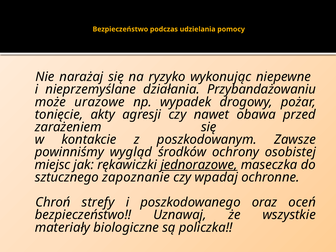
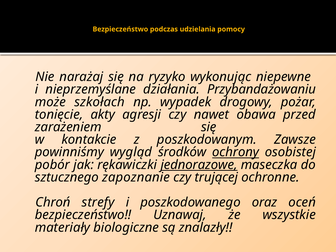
urazowe: urazowe -> szkołach
ochrony underline: none -> present
miejsc: miejsc -> pobór
wpadaj: wpadaj -> trującej
policzka: policzka -> znalazły
